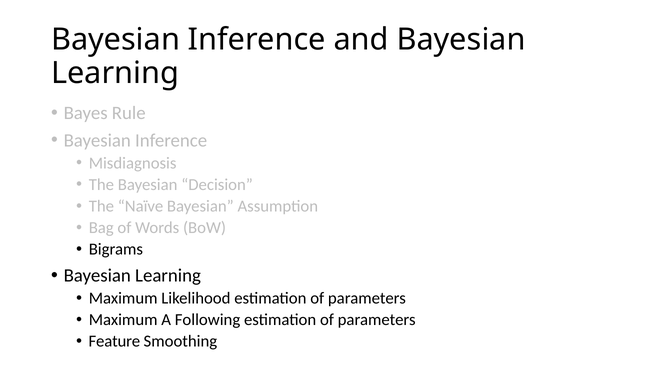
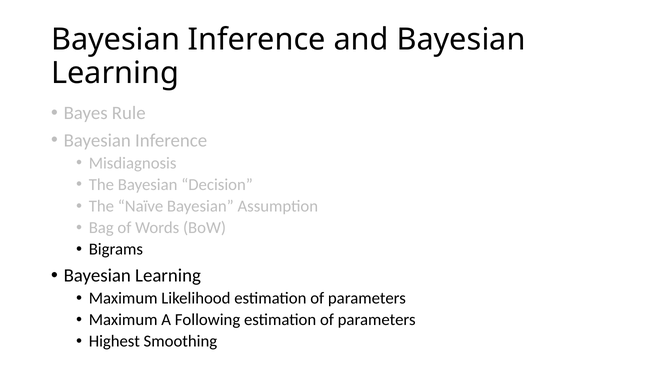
Feature: Feature -> Highest
